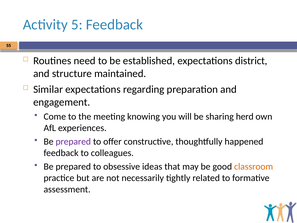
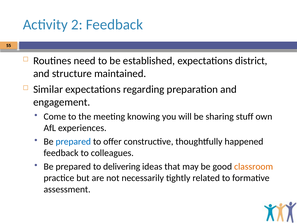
5: 5 -> 2
herd: herd -> stuff
prepared at (73, 141) colour: purple -> blue
obsessive: obsessive -> delivering
